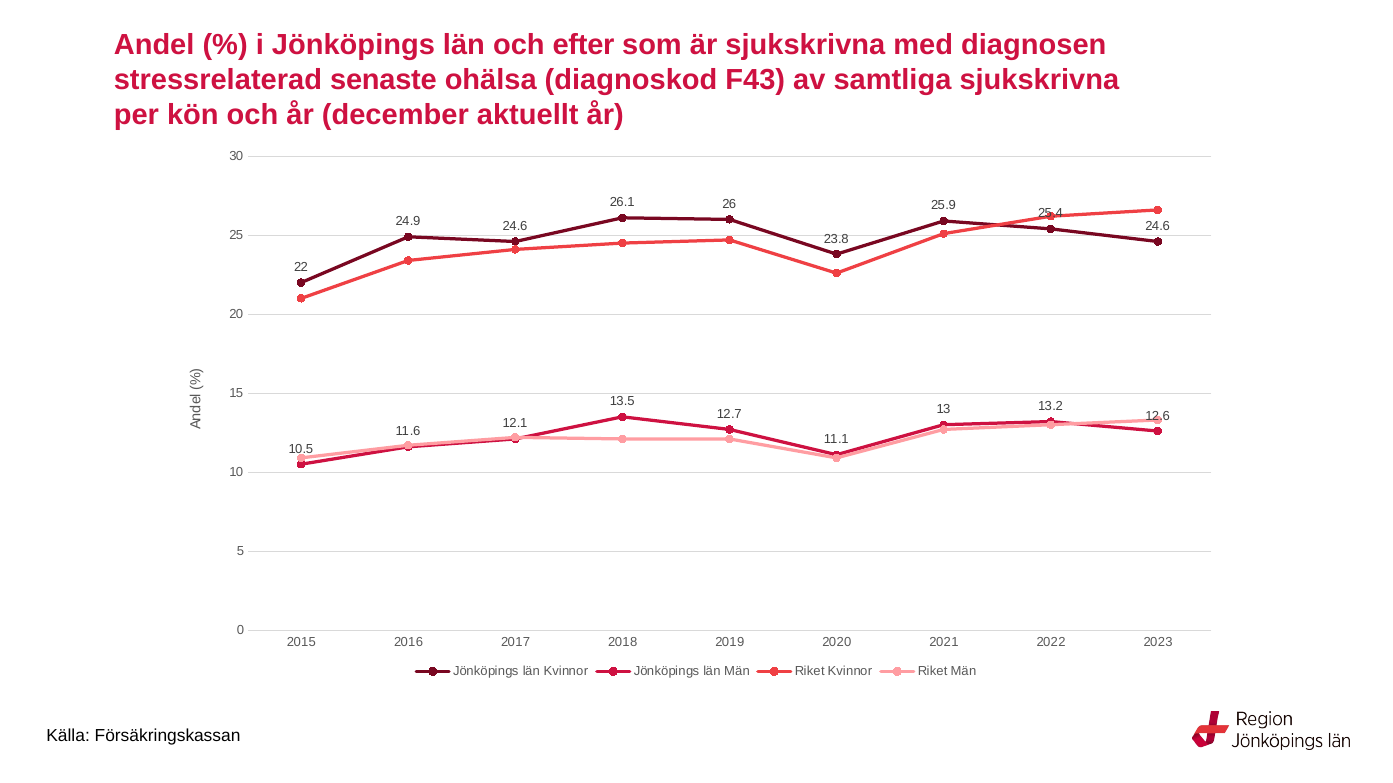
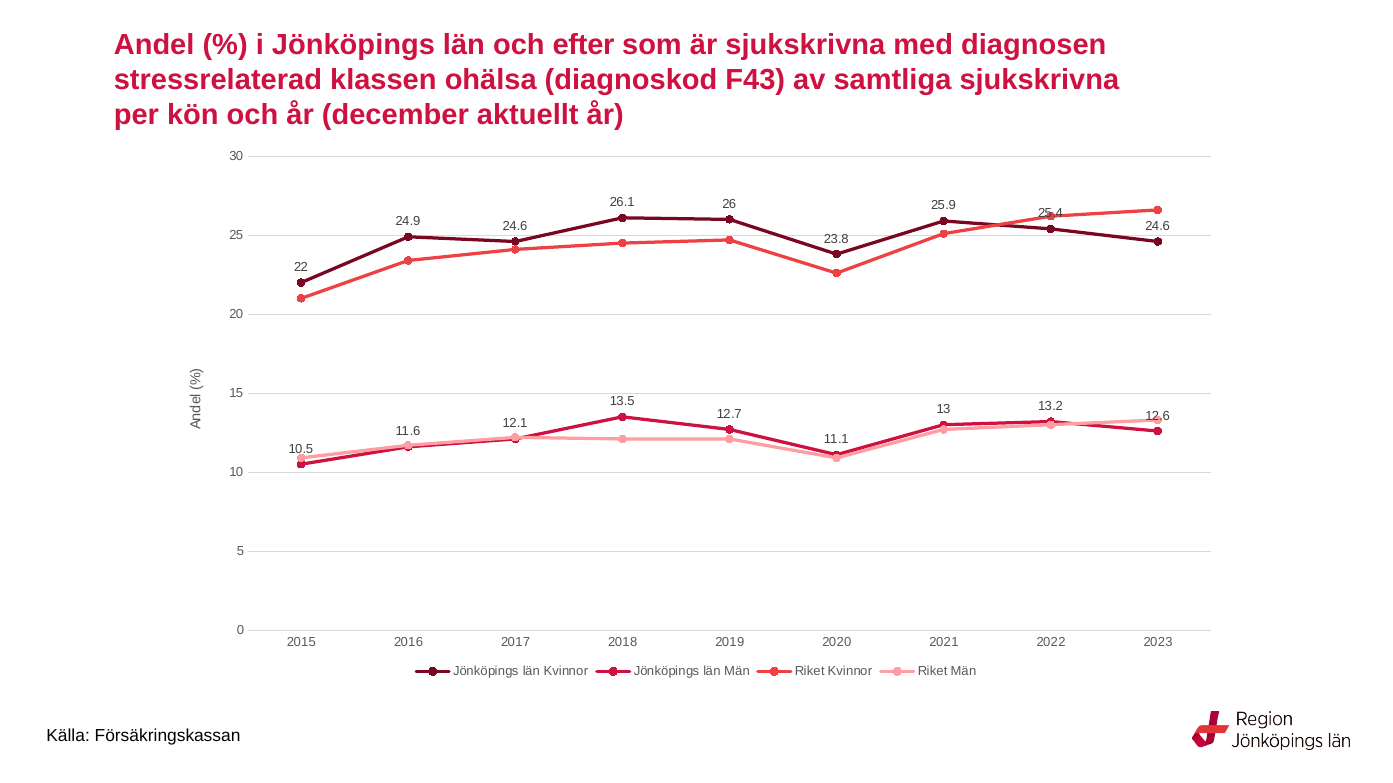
senaste: senaste -> klassen
